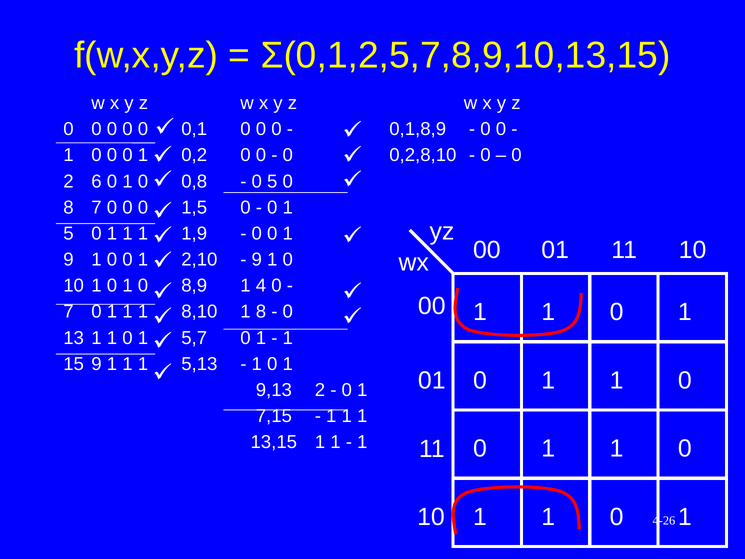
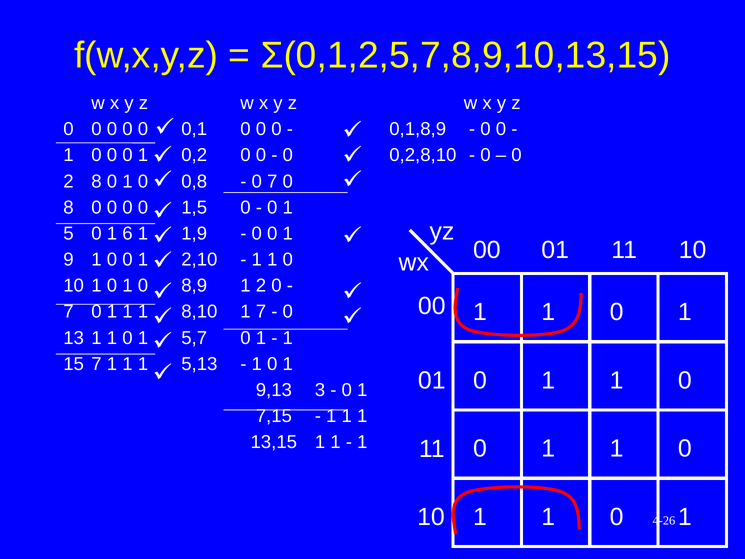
2 6: 6 -> 8
0 5: 5 -> 7
7 at (96, 207): 7 -> 0
5 0 1 1: 1 -> 6
9 at (257, 260): 9 -> 1
1 4: 4 -> 2
1 8: 8 -> 7
15 9: 9 -> 7
9,13 2: 2 -> 3
